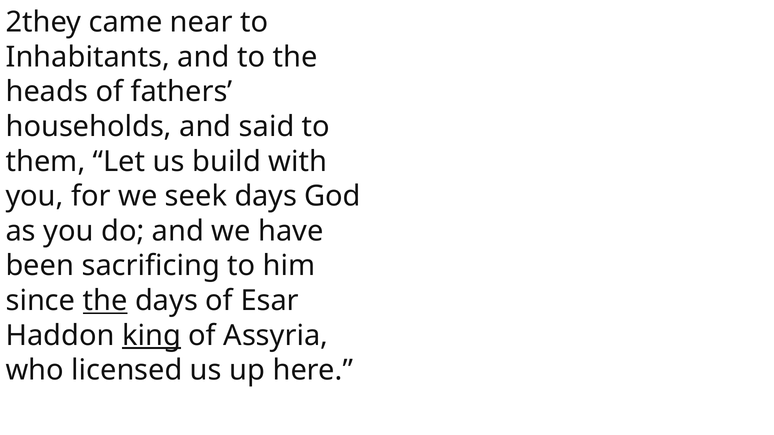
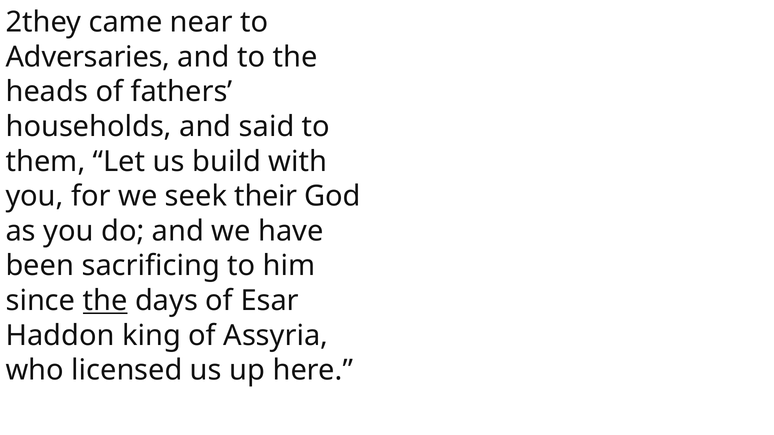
Inhabitants: Inhabitants -> Adversaries
seek days: days -> their
king underline: present -> none
